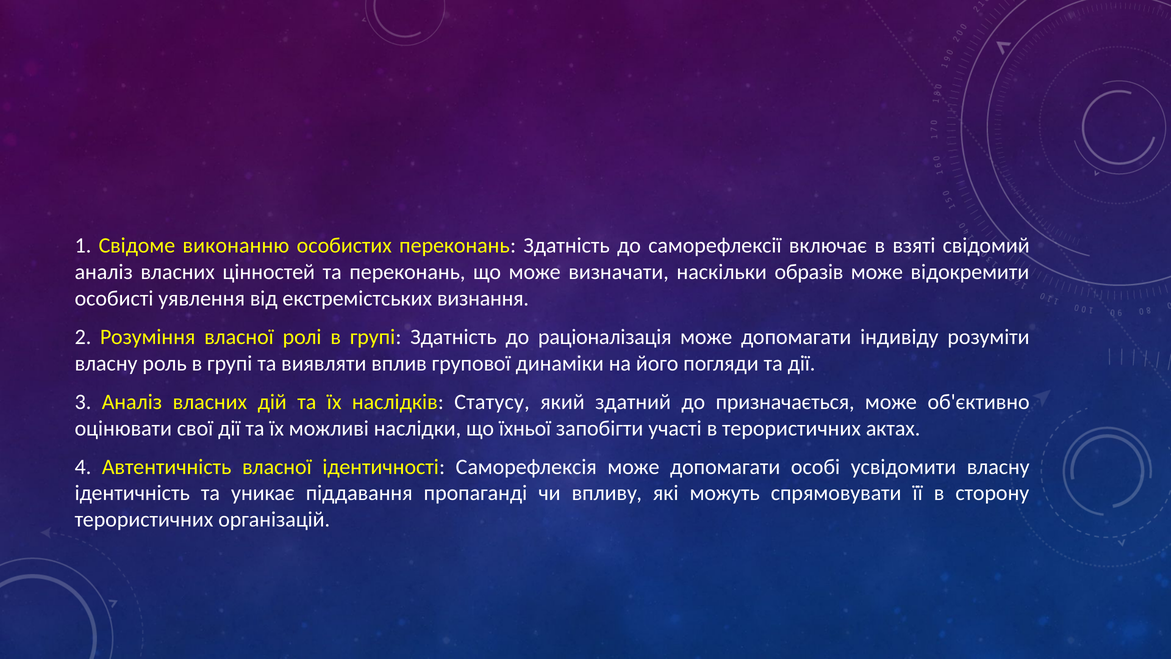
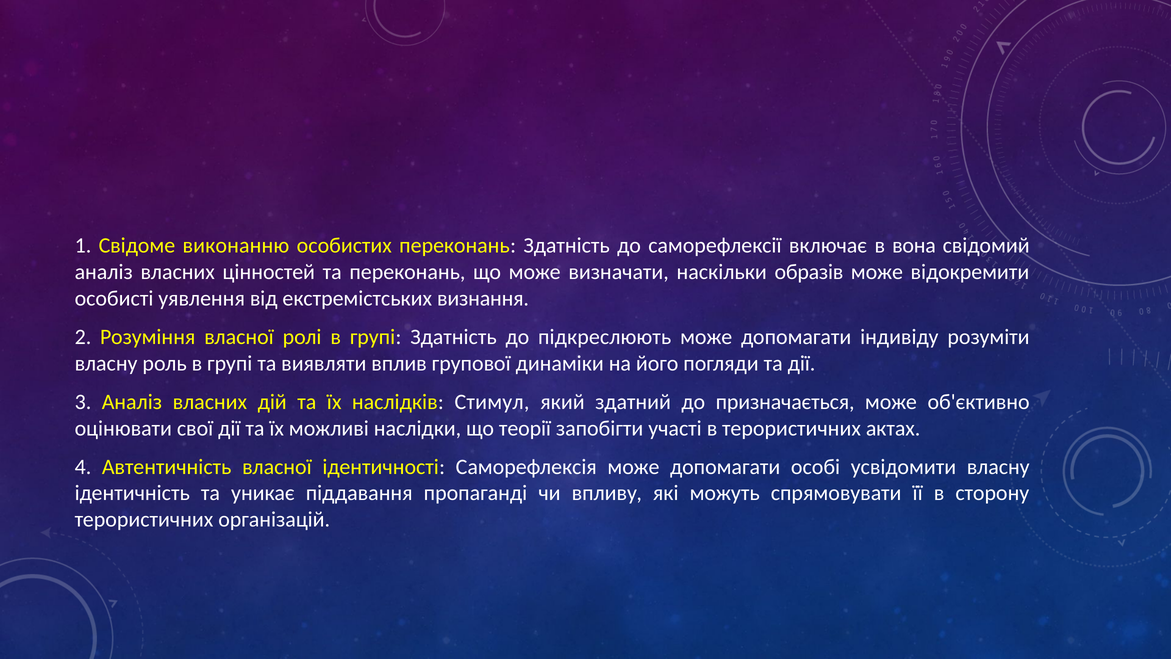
взяті: взяті -> вона
раціоналізація: раціоналізація -> підкреслюють
Статусу: Статусу -> Стимул
їхньої: їхньої -> теорії
